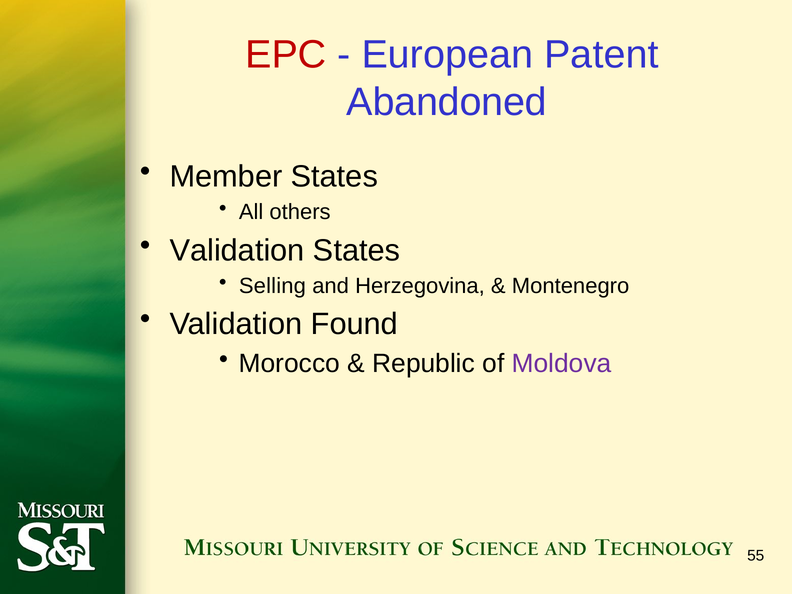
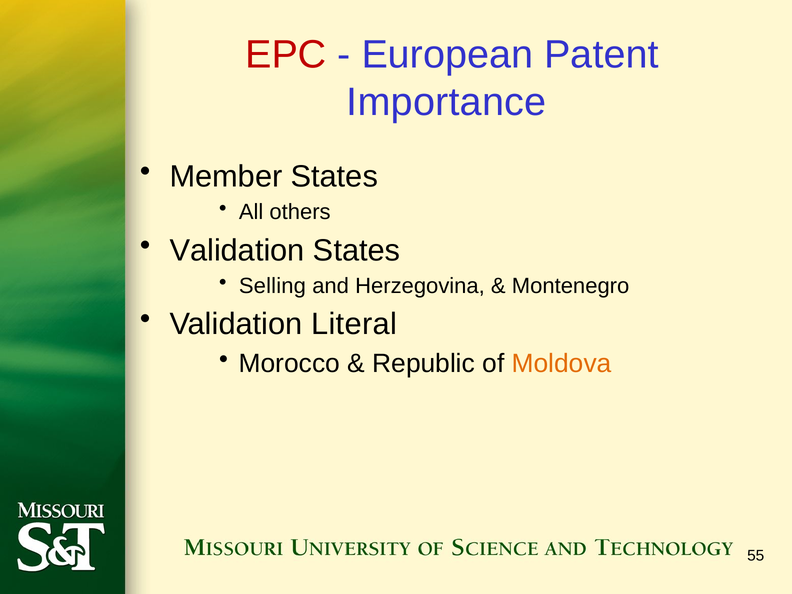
Abandoned: Abandoned -> Importance
Found: Found -> Literal
Moldova colour: purple -> orange
